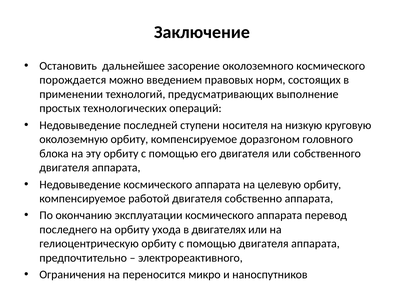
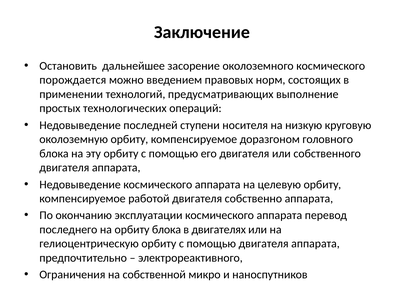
орбиту ухода: ухода -> блока
переносится: переносится -> собственной
